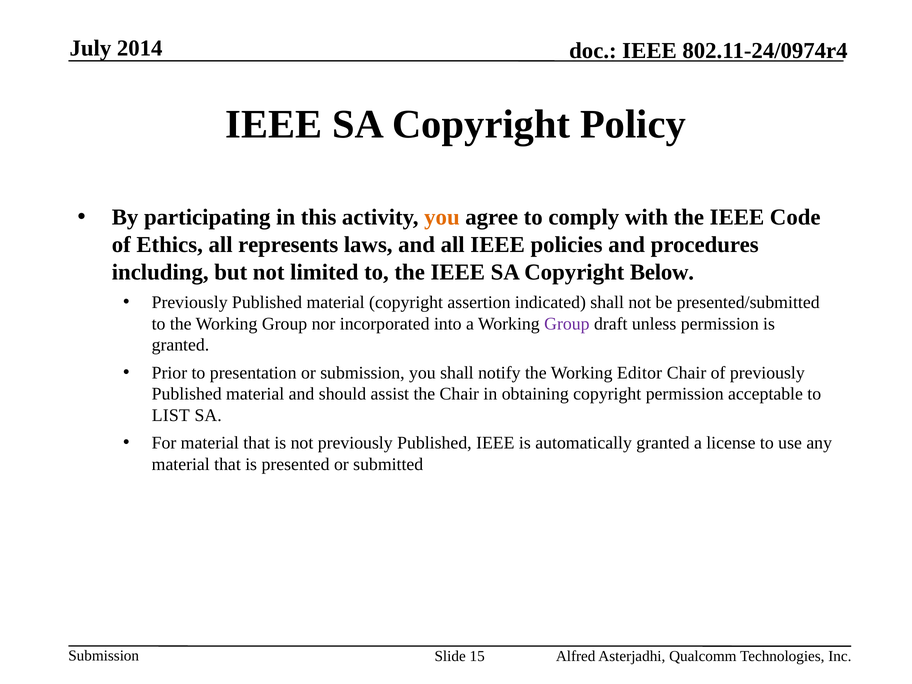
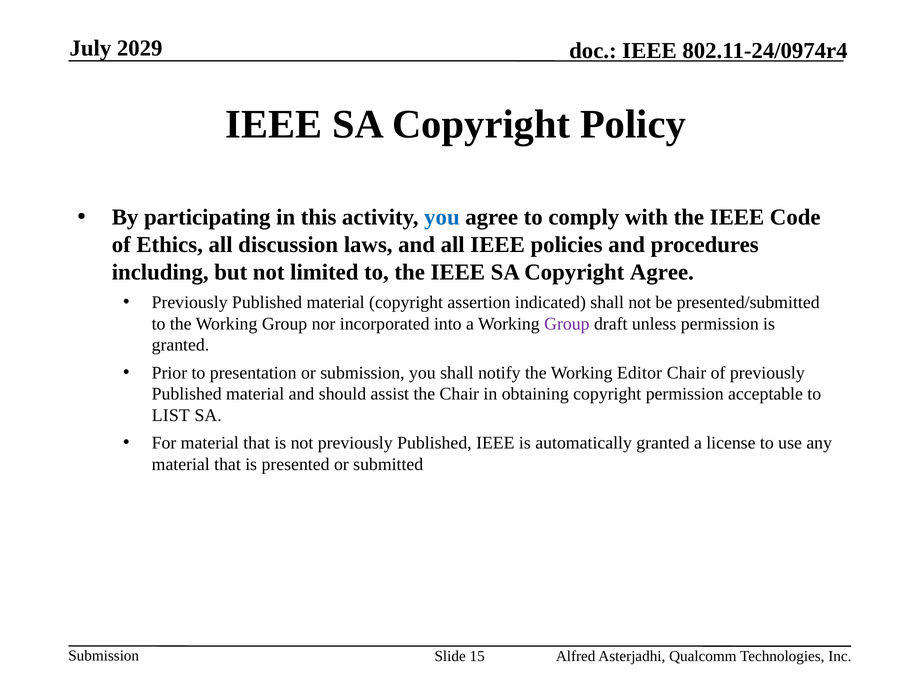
2014: 2014 -> 2029
you at (442, 217) colour: orange -> blue
represents: represents -> discussion
Copyright Below: Below -> Agree
